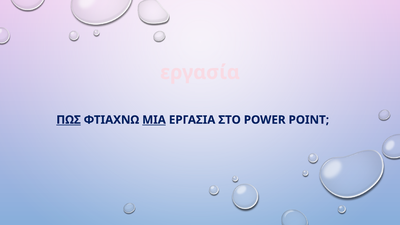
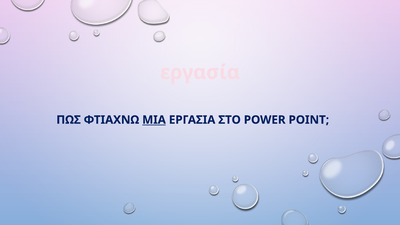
ΠΩΣ underline: present -> none
